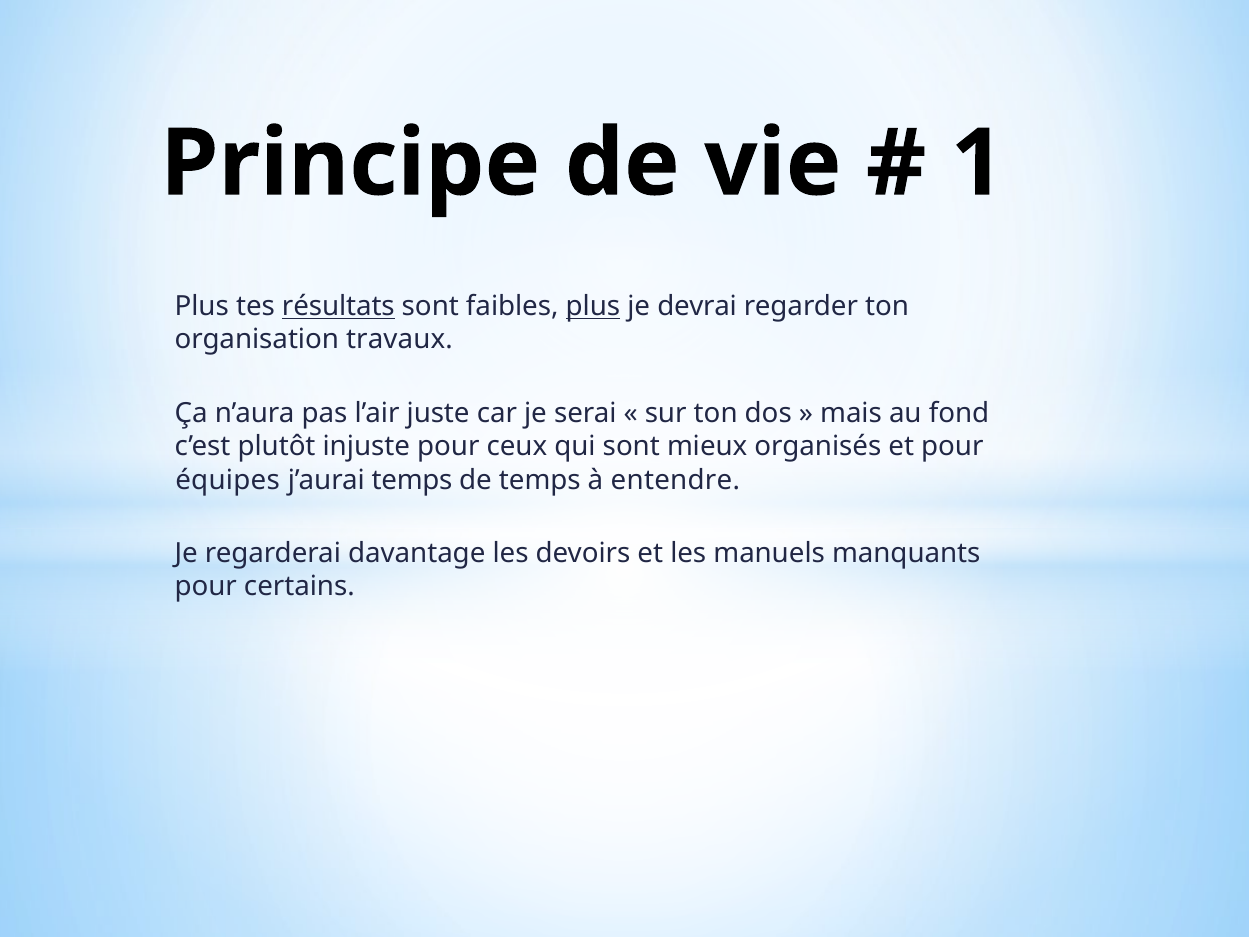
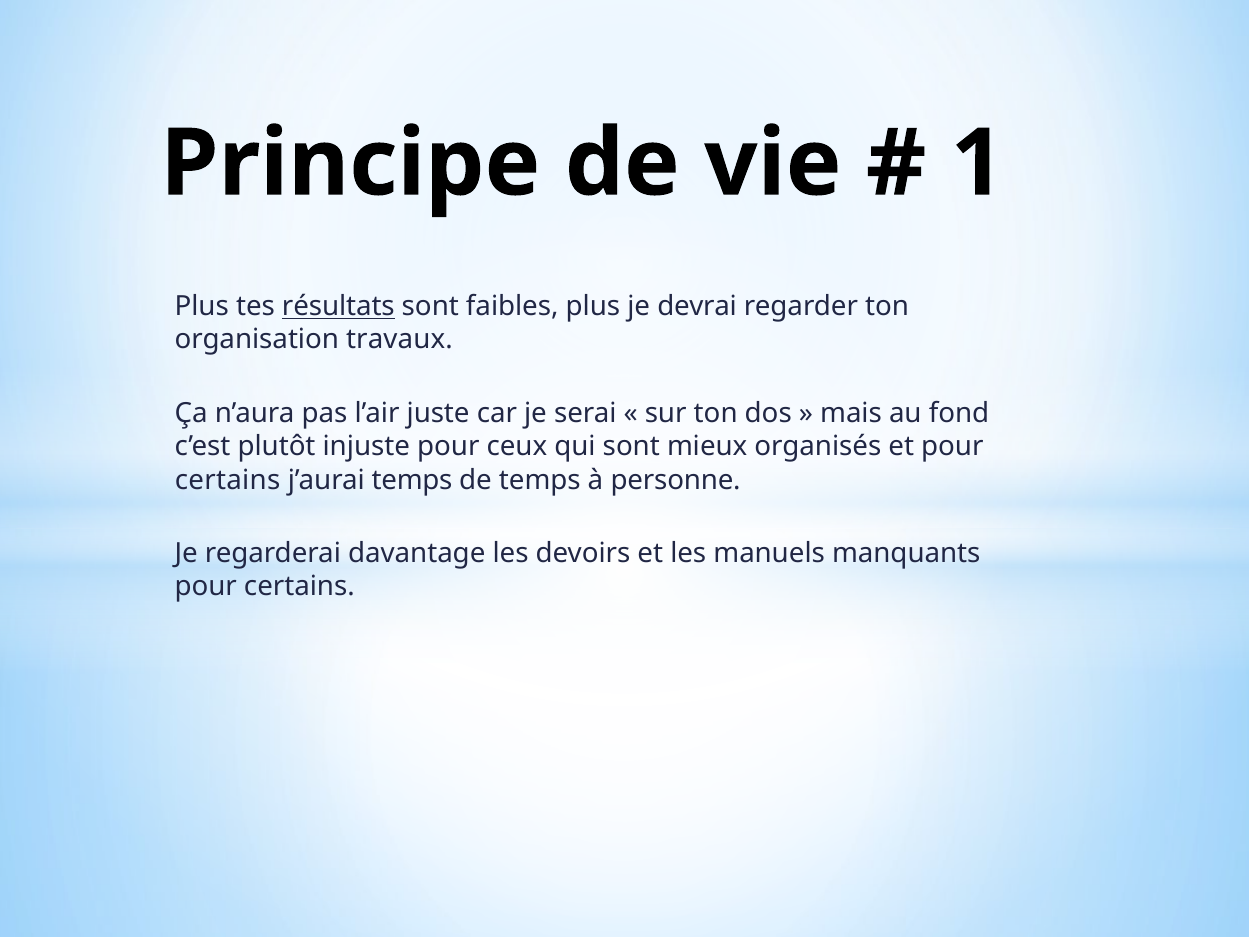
plus at (593, 306) underline: present -> none
équipes at (228, 480): équipes -> certains
entendre: entendre -> personne
